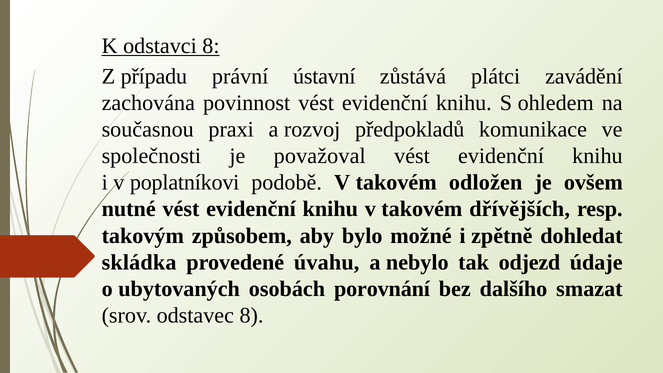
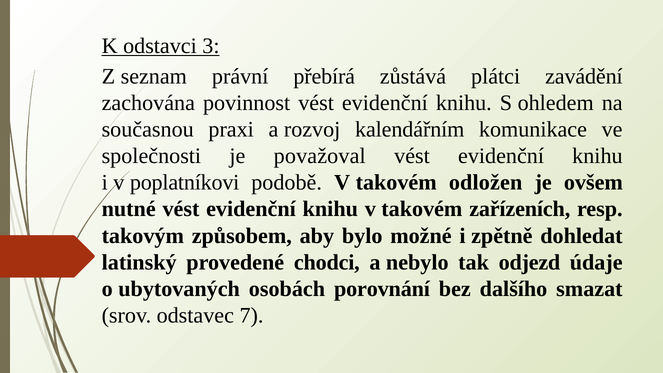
odstavci 8: 8 -> 3
případu: případu -> seznam
ústavní: ústavní -> přebírá
předpokladů: předpokladů -> kalendářním
dřívějších: dřívějších -> zařízeních
skládka: skládka -> latinský
úvahu: úvahu -> chodci
odstavec 8: 8 -> 7
